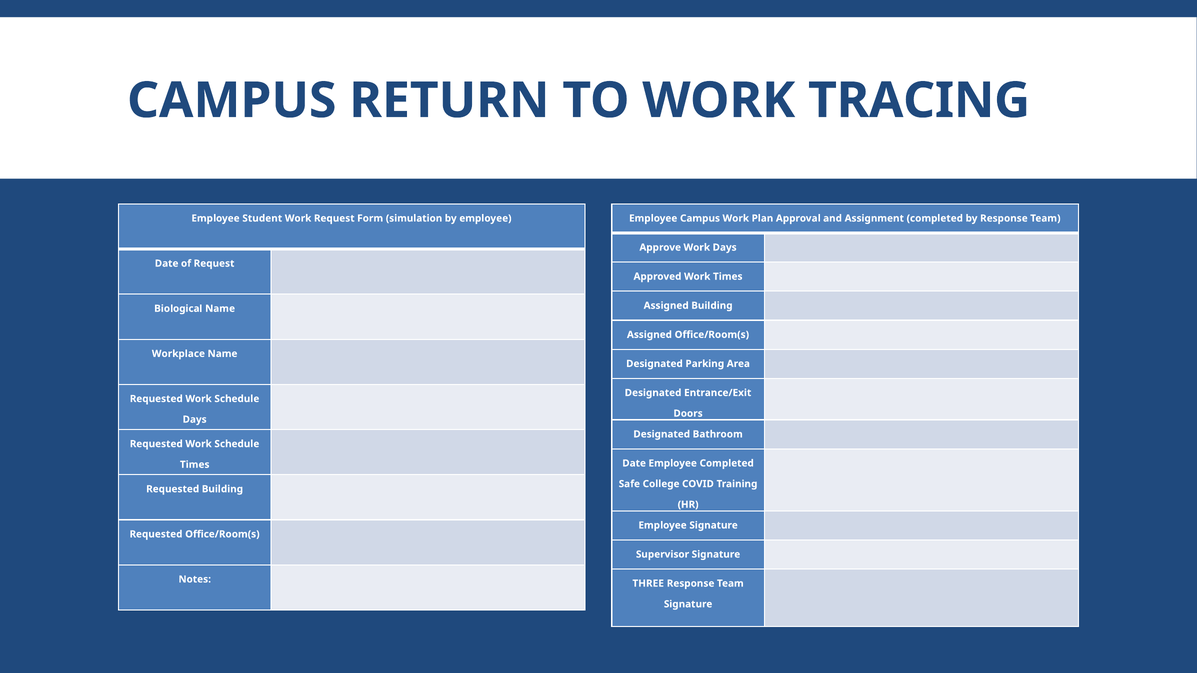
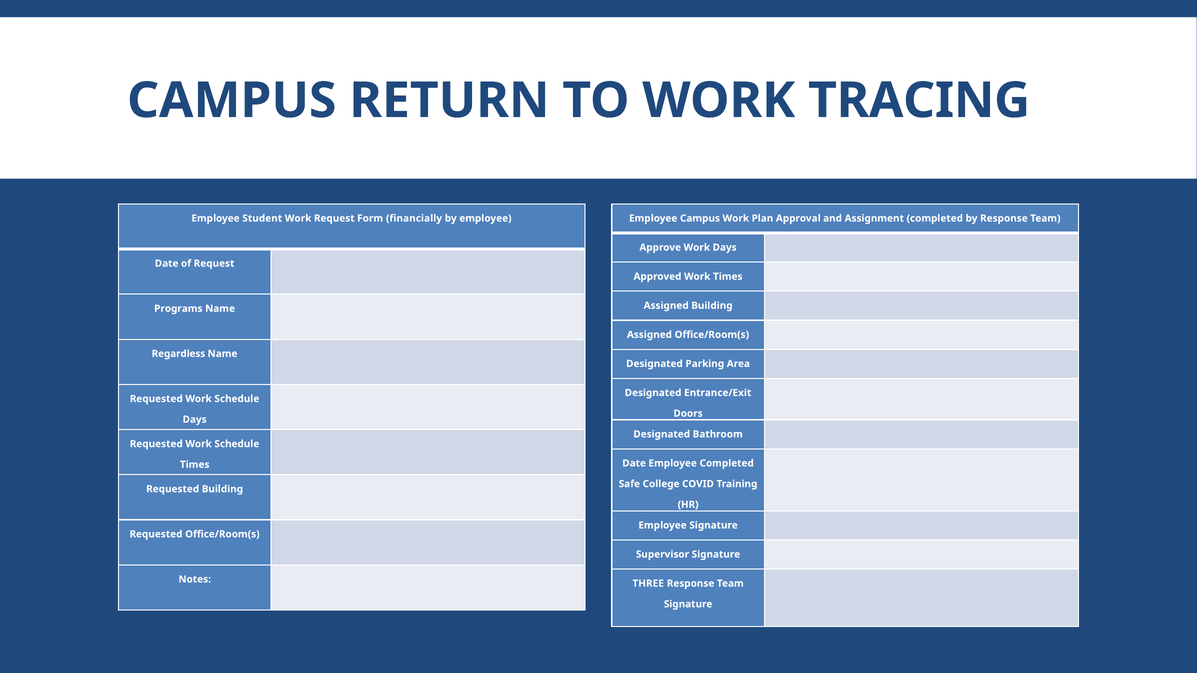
simulation: simulation -> financially
Biological: Biological -> Programs
Workplace: Workplace -> Regardless
